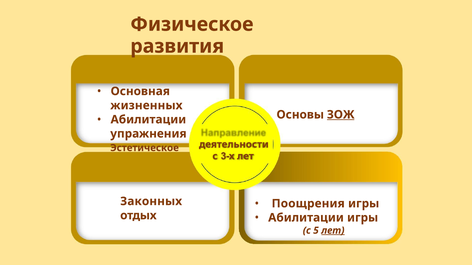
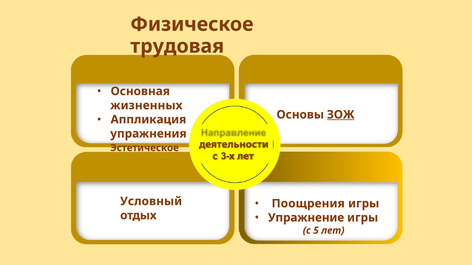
развития: развития -> трудовая
Абилитации at (148, 120): Абилитации -> Аппликация
Законных: Законных -> Условный
Абилитации at (306, 218): Абилитации -> Упражнение
лет at (333, 231) underline: present -> none
